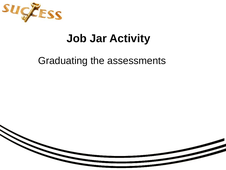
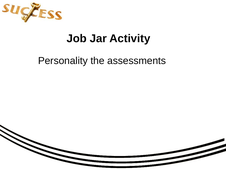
Graduating: Graduating -> Personality
